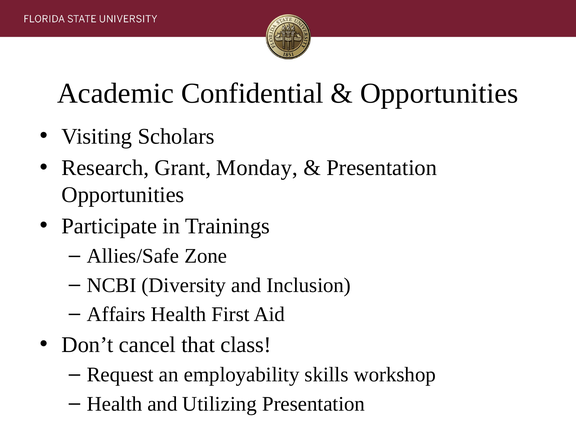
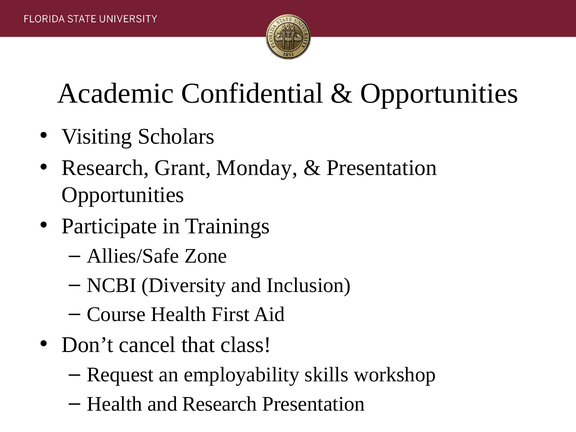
Affairs: Affairs -> Course
and Utilizing: Utilizing -> Research
